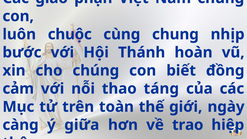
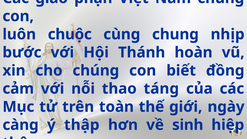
giữa: giữa -> thập
trao: trao -> sinh
